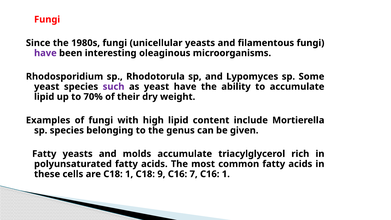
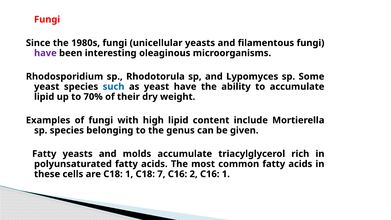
such colour: purple -> blue
9: 9 -> 7
7: 7 -> 2
